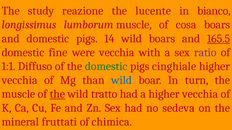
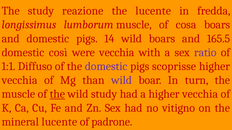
bianco: bianco -> fredda
165.5 underline: present -> none
fine: fine -> così
domestic at (106, 67) colour: green -> purple
cinghiale: cinghiale -> scoprisse
wild at (122, 80) colour: blue -> purple
wild tratto: tratto -> study
sedeva: sedeva -> vitigno
mineral fruttati: fruttati -> lucente
chimica: chimica -> padrone
